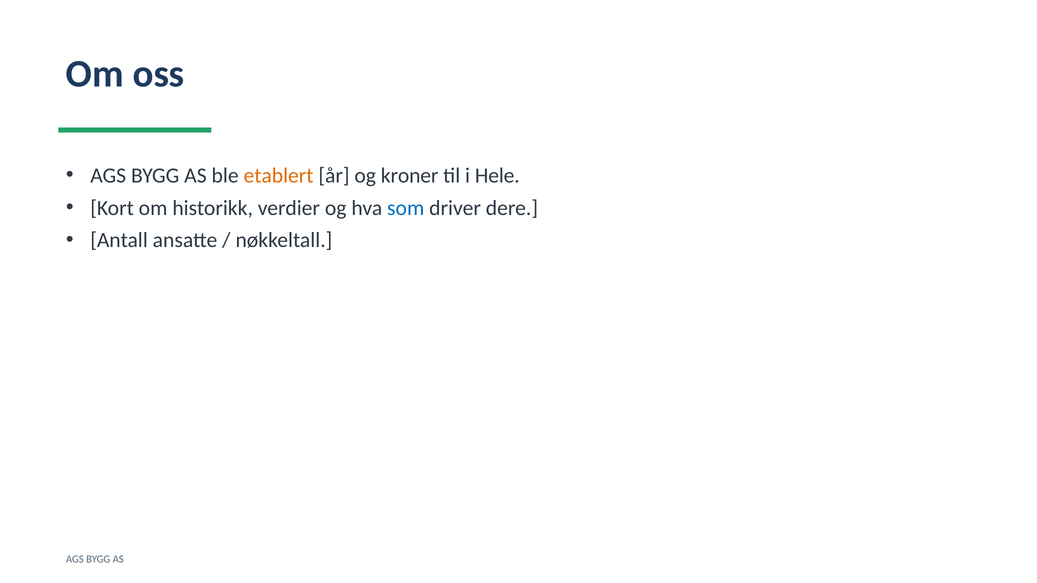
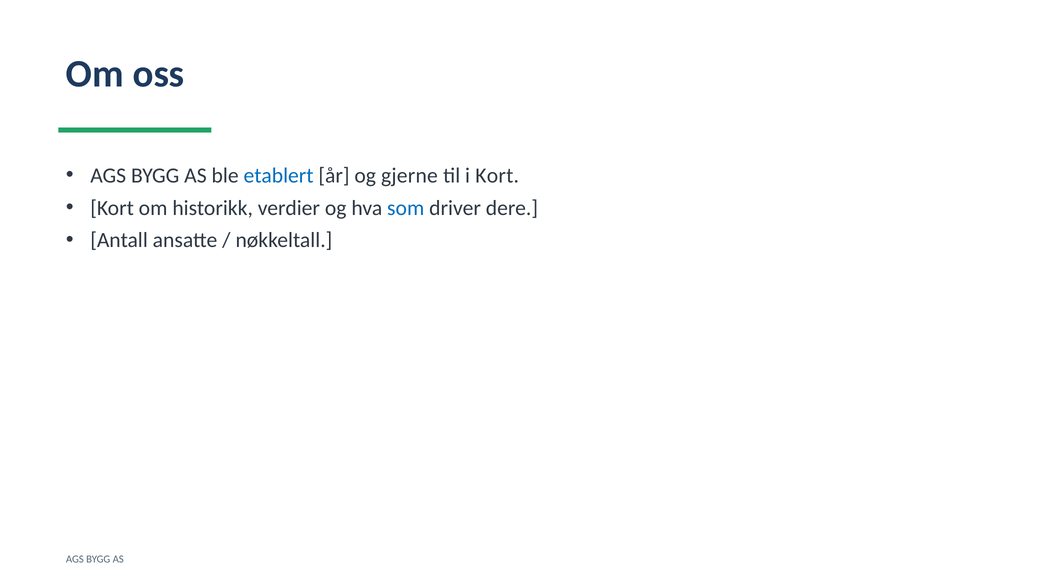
etablert colour: orange -> blue
kroner: kroner -> gjerne
i Hele: Hele -> Kort
